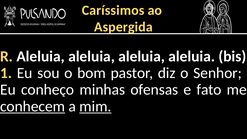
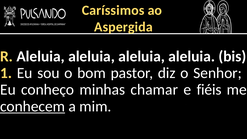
ofensas: ofensas -> chamar
fato: fato -> fiéis
mim underline: present -> none
